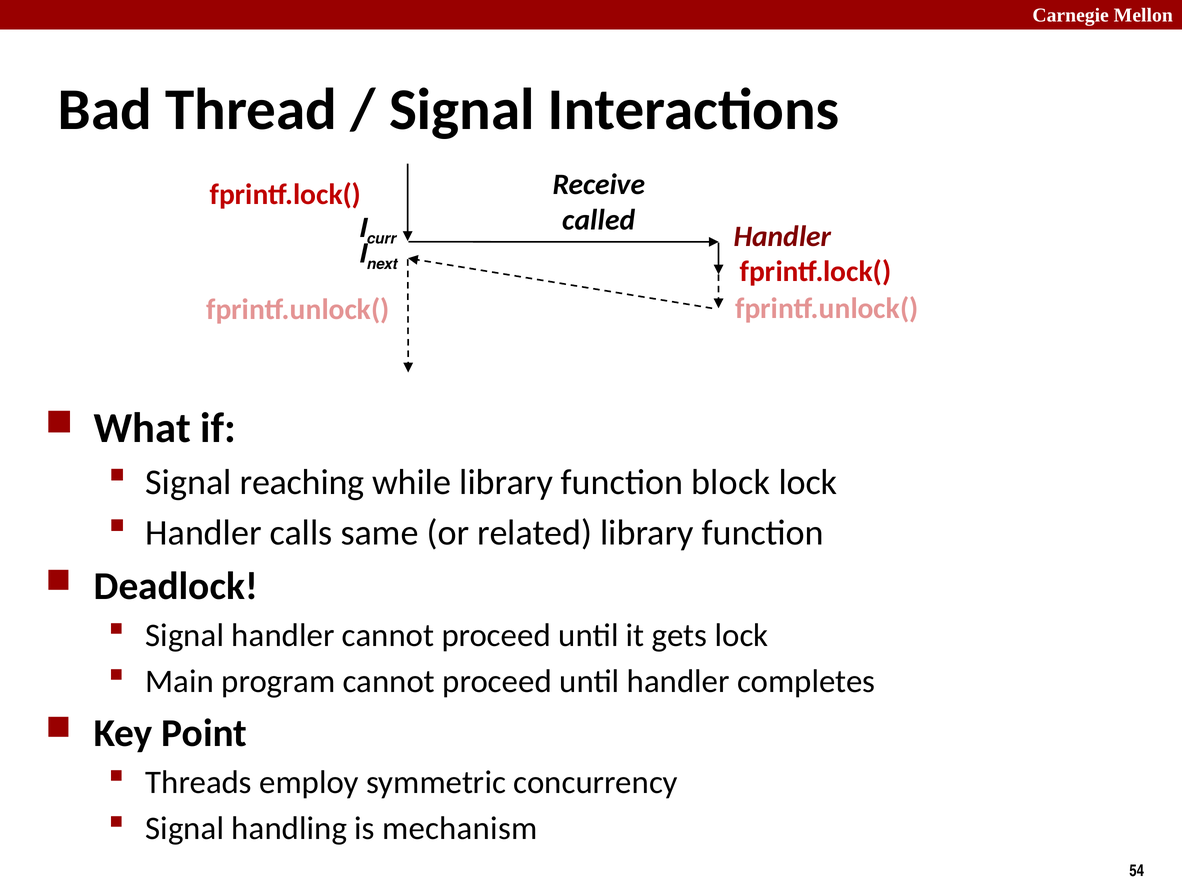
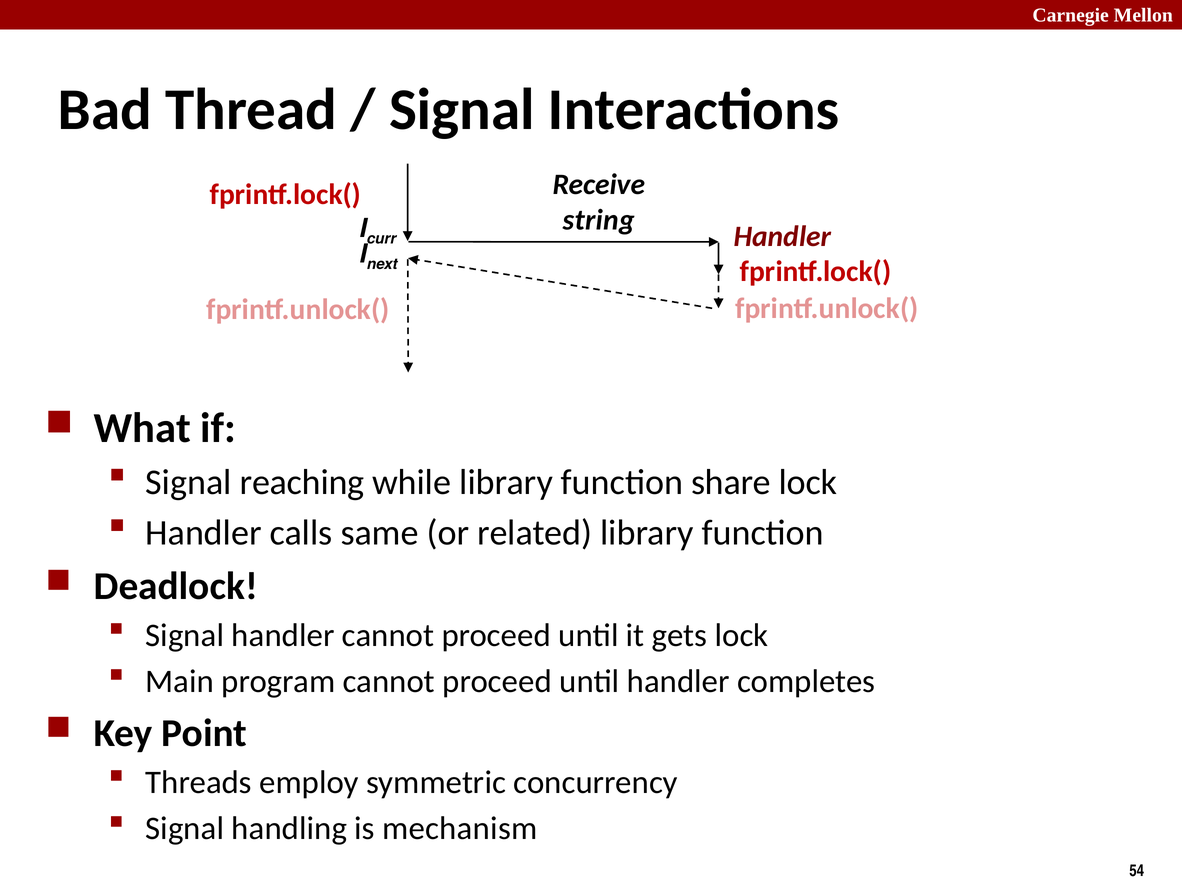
called: called -> string
block: block -> share
